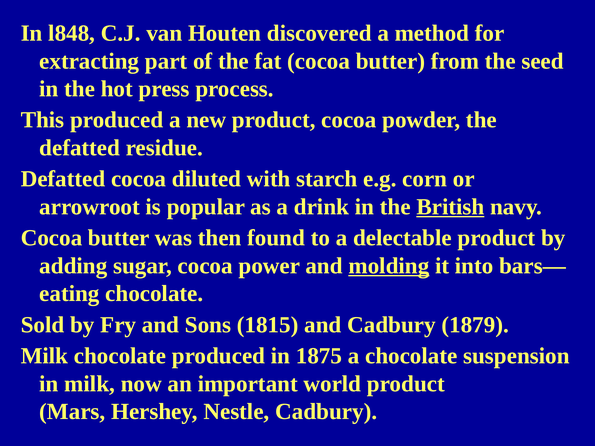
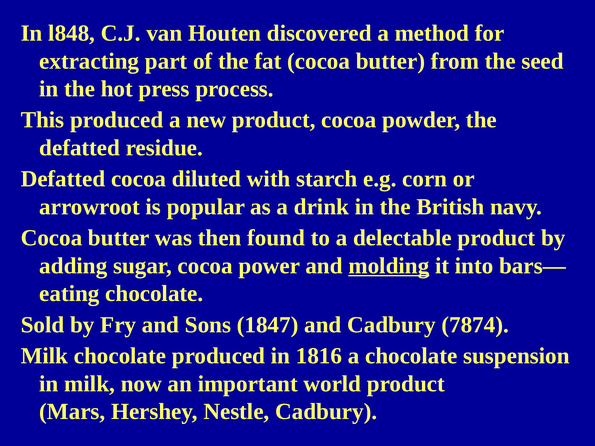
British underline: present -> none
1815: 1815 -> 1847
1879: 1879 -> 7874
1875: 1875 -> 1816
